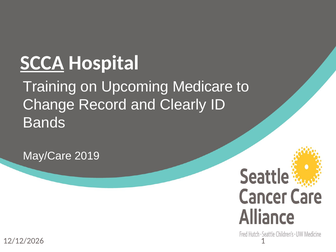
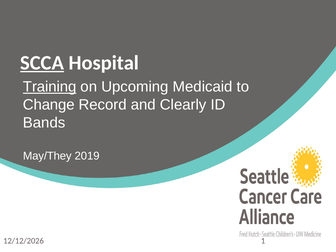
Training underline: none -> present
Medicare: Medicare -> Medicaid
May/Care: May/Care -> May/They
